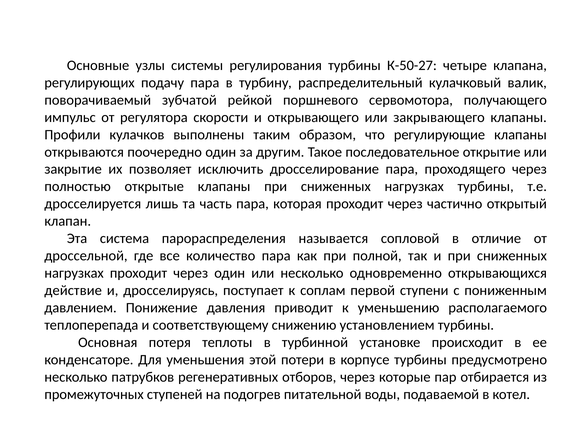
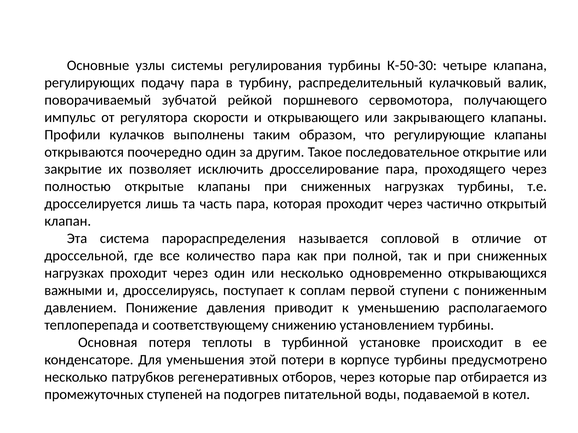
К-50-27: К-50-27 -> К-50-30
действие: действие -> важными
